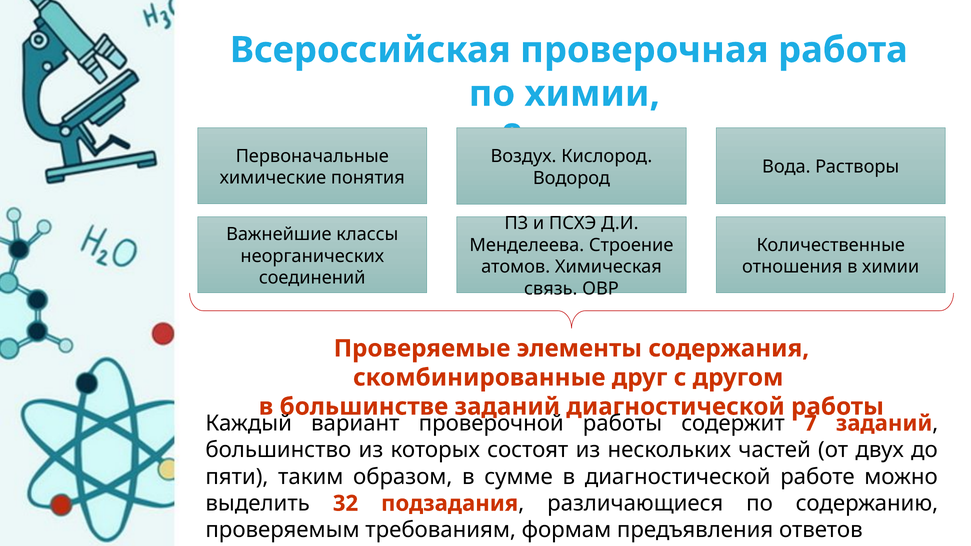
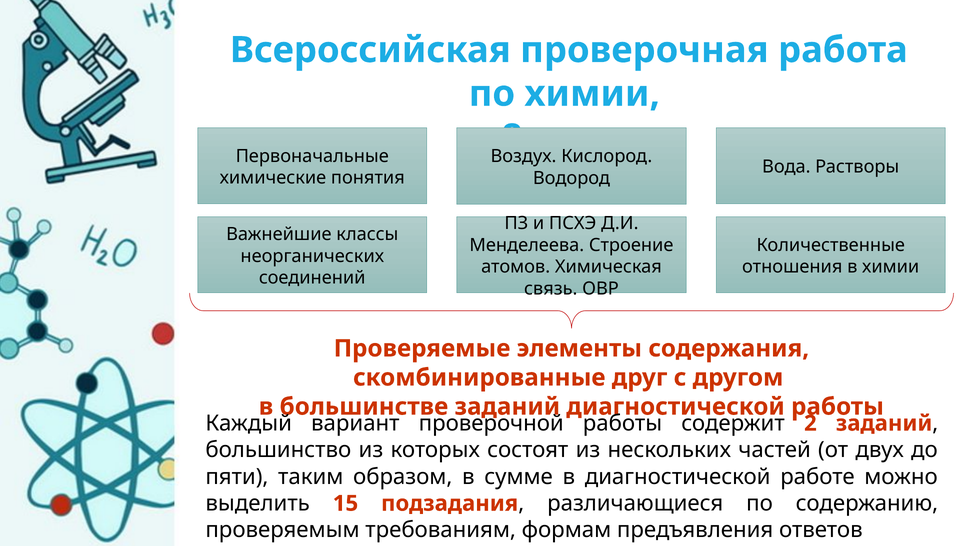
7: 7 -> 2
32: 32 -> 15
